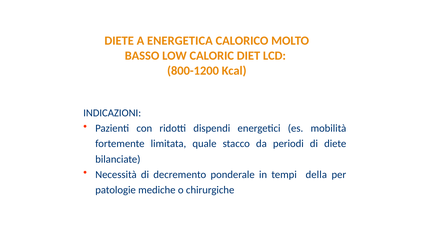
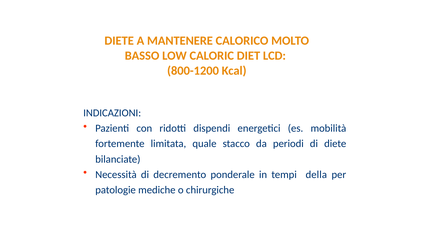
ENERGETICA: ENERGETICA -> MANTENERE
